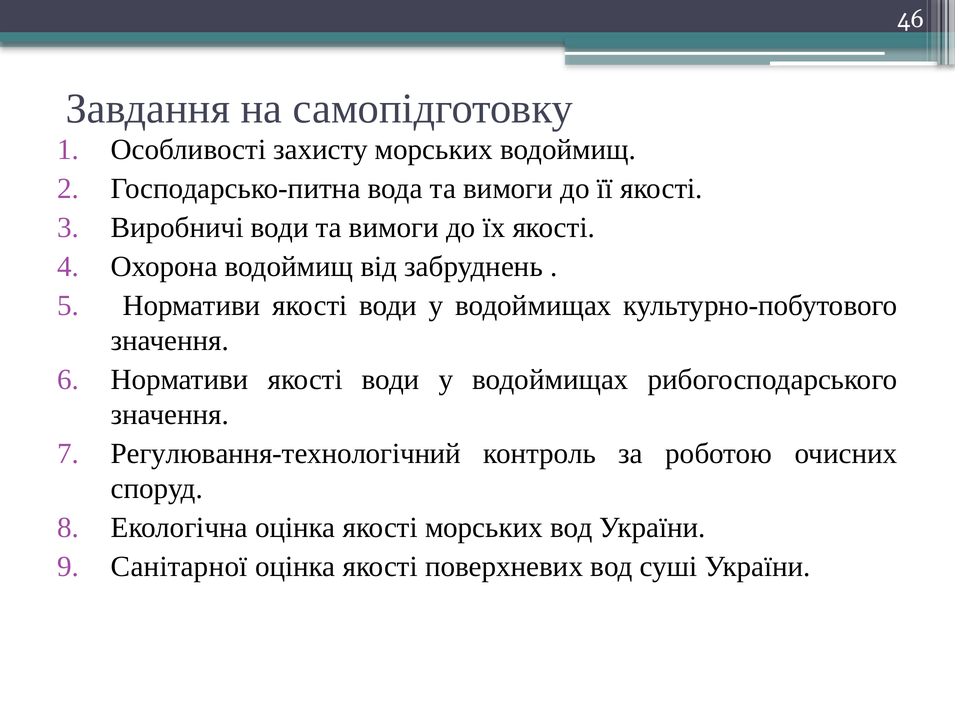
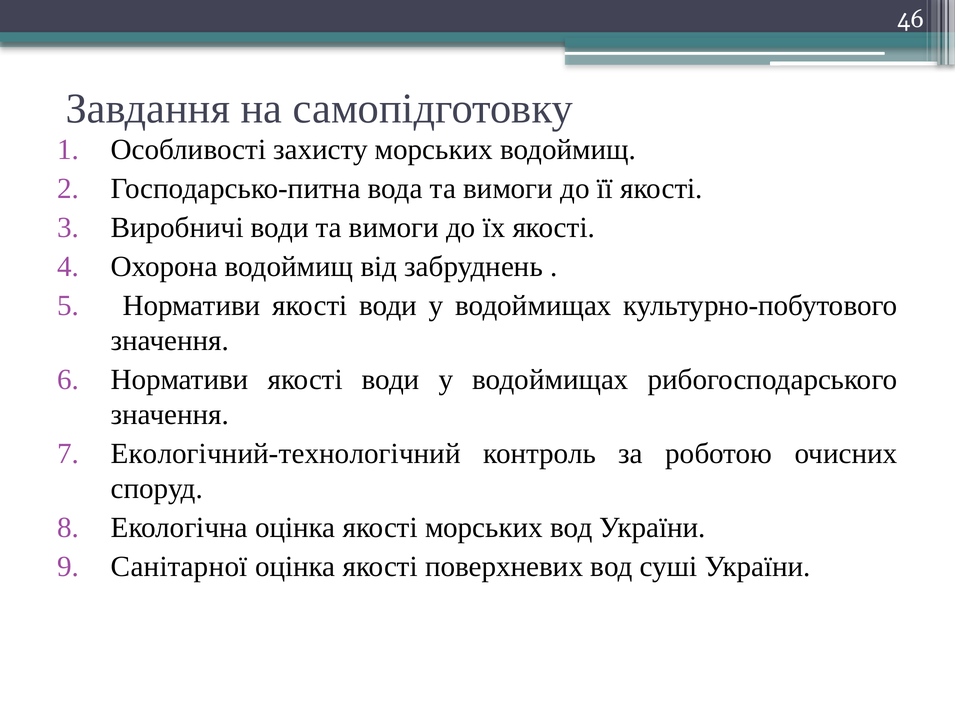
Регулювання-технологічний: Регулювання-технологічний -> Екологічний-технологічний
